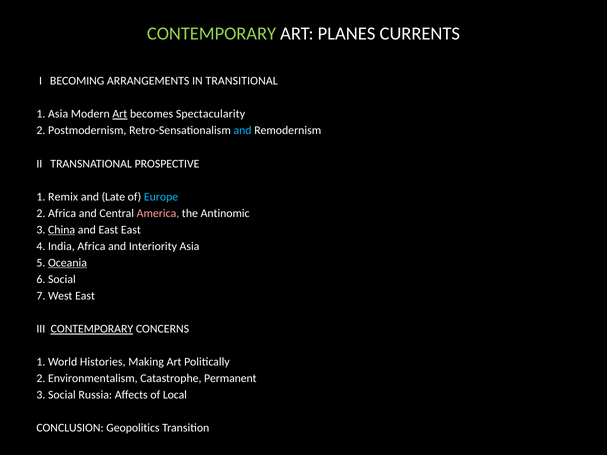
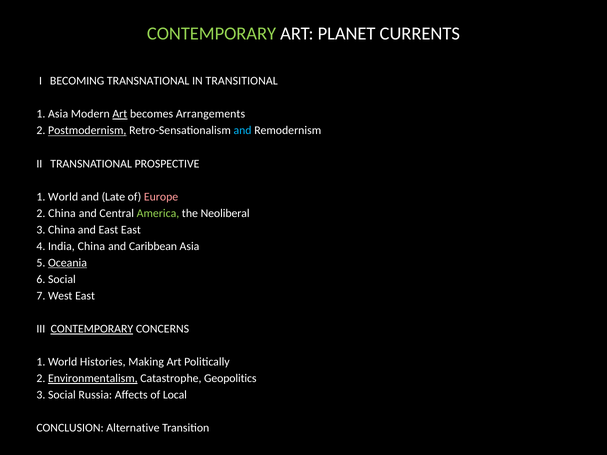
PLANES: PLANES -> PLANET
BECOMING ARRANGEMENTS: ARRANGEMENTS -> TRANSNATIONAL
Spectacularity: Spectacularity -> Arrangements
Postmodernism underline: none -> present
Remix at (63, 197): Remix -> World
Europe colour: light blue -> pink
2 Africa: Africa -> China
America colour: pink -> light green
Antinomic: Antinomic -> Neoliberal
China at (62, 230) underline: present -> none
India Africa: Africa -> China
Interiority: Interiority -> Caribbean
Environmentalism underline: none -> present
Permanent: Permanent -> Geopolitics
Geopolitics: Geopolitics -> Alternative
